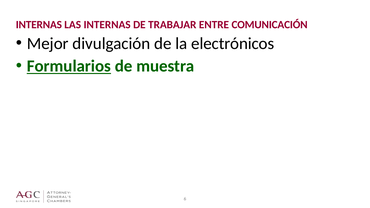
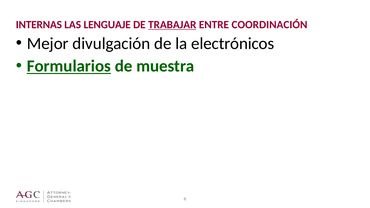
LAS INTERNAS: INTERNAS -> LENGUAJE
TRABAJAR underline: none -> present
COMUNICACIÓN: COMUNICACIÓN -> COORDINACIÓN
